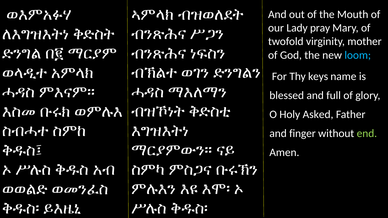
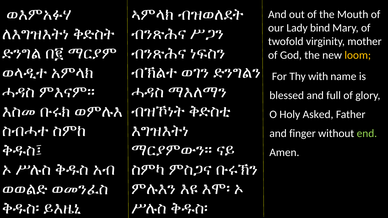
pray: pray -> bind
loom colour: light blue -> yellow
keys: keys -> with
